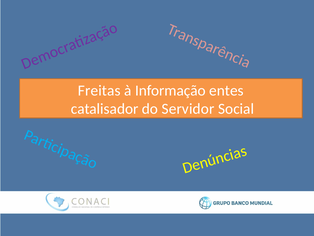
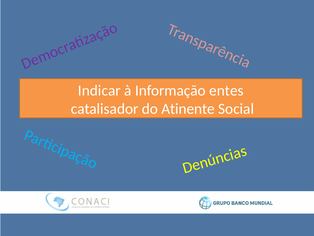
Freitas: Freitas -> Indicar
Servidor: Servidor -> Atinente
